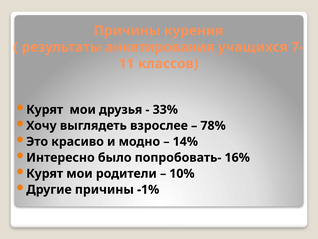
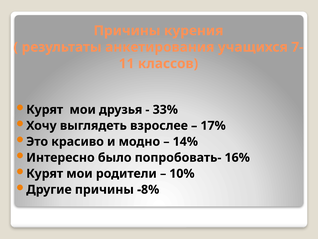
78%: 78% -> 17%
-1%: -1% -> -8%
